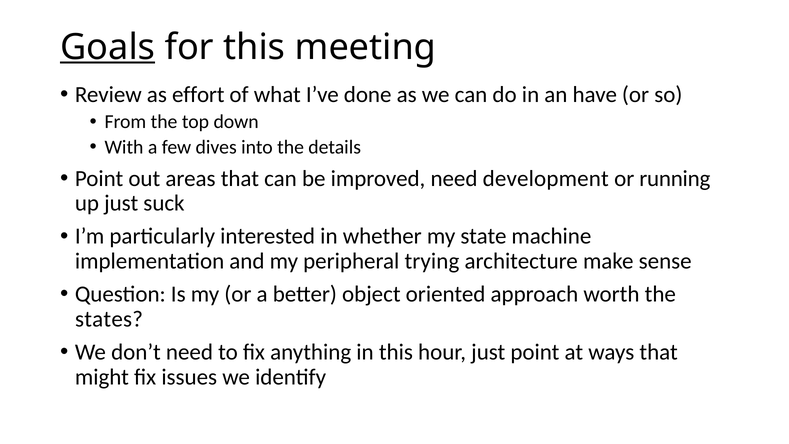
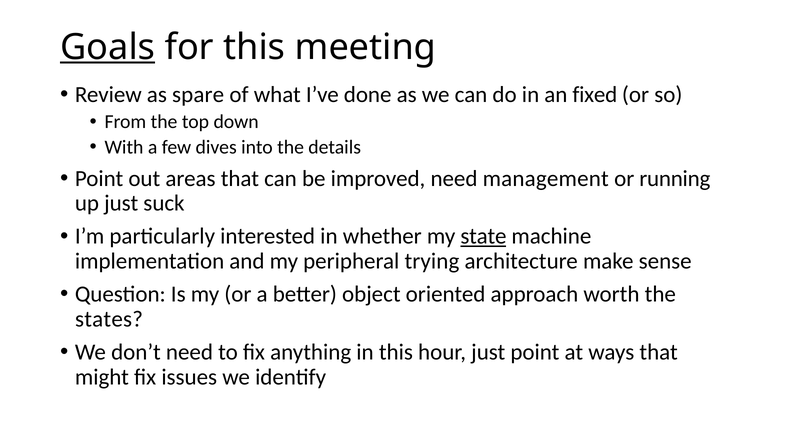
effort: effort -> spare
have: have -> fixed
development: development -> management
state underline: none -> present
